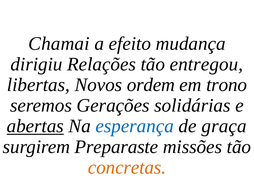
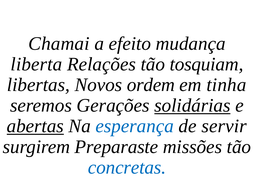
dirigiu: dirigiu -> liberta
entregou: entregou -> tosquiam
trono: trono -> tinha
solidárias underline: none -> present
graça: graça -> servir
concretas colour: orange -> blue
